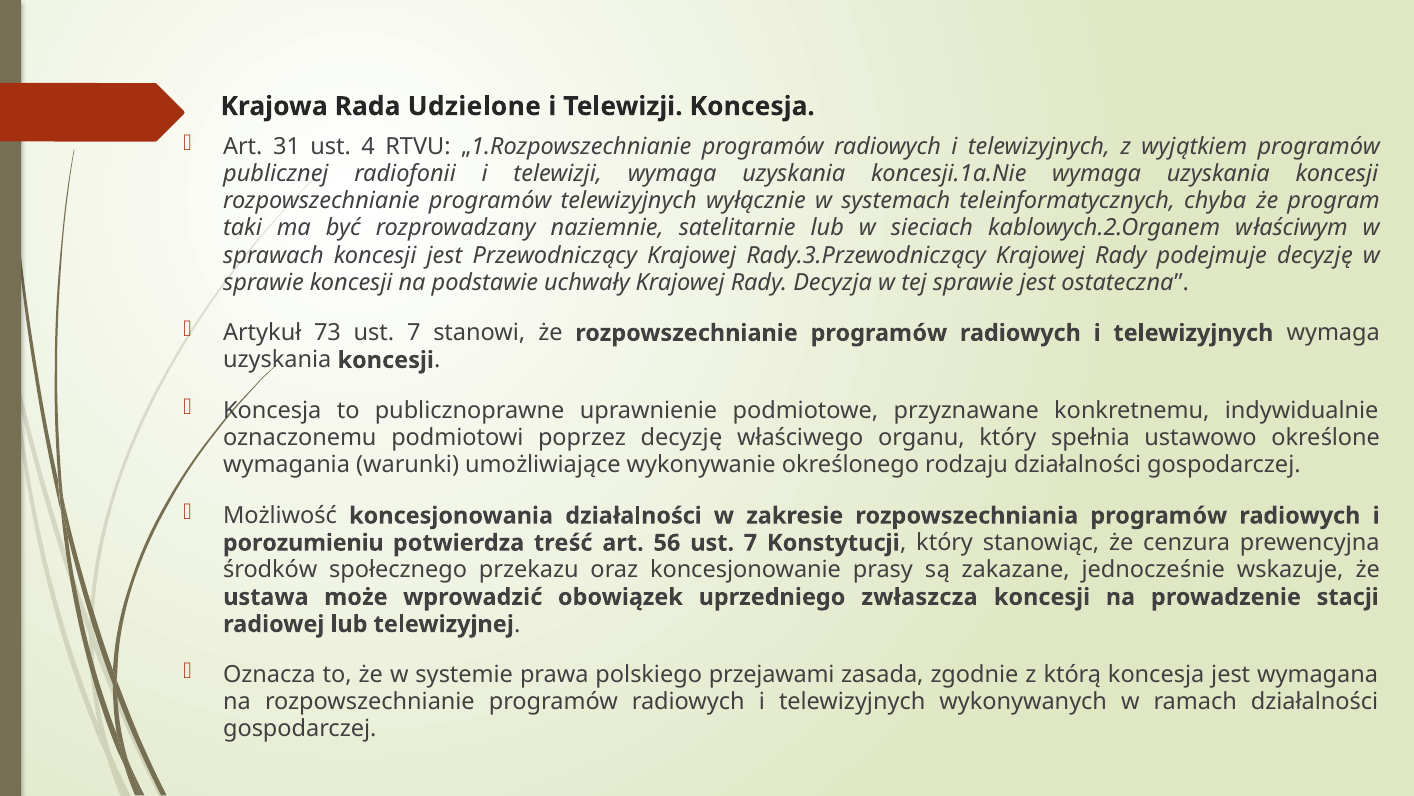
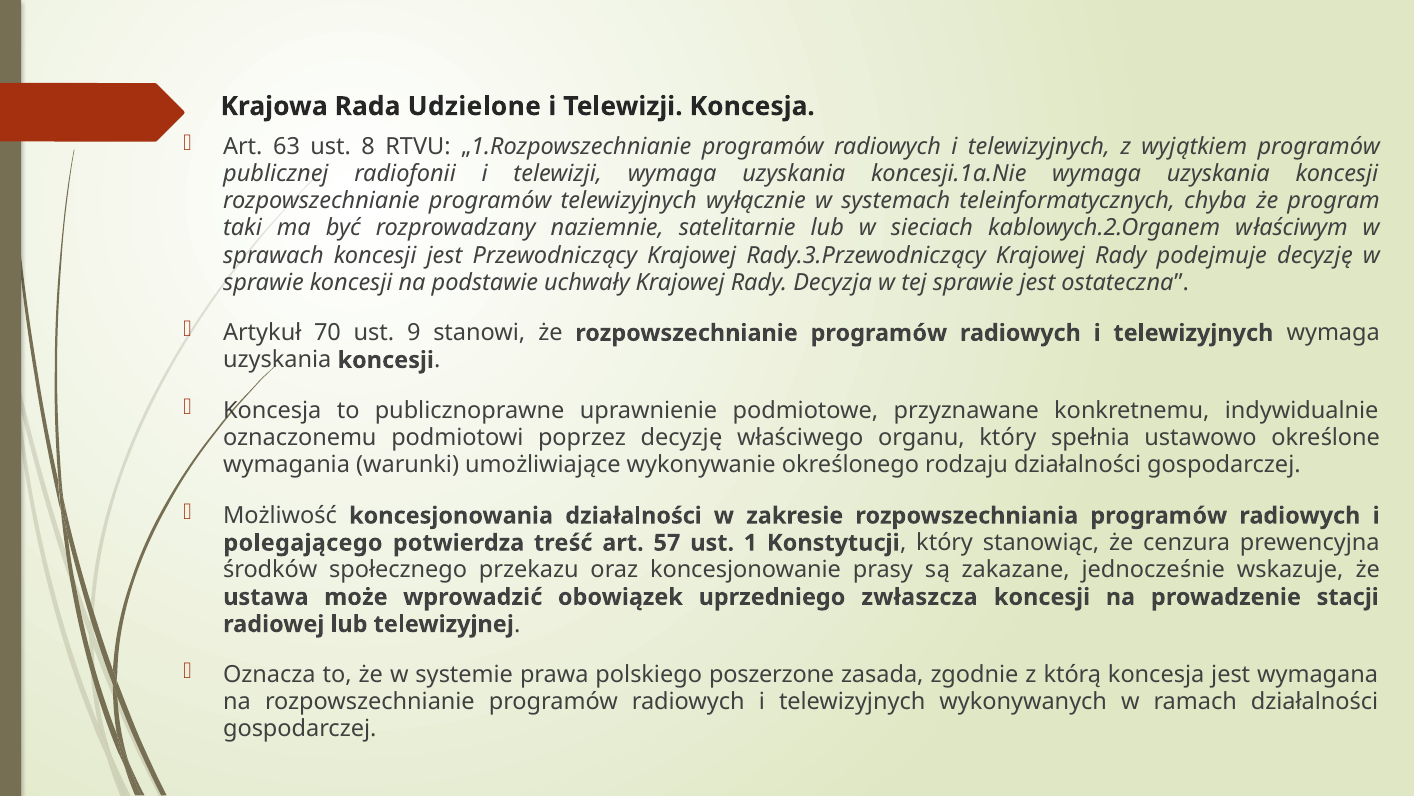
31: 31 -> 63
4: 4 -> 8
73: 73 -> 70
7 at (414, 333): 7 -> 9
porozumieniu: porozumieniu -> polegającego
56: 56 -> 57
7 at (750, 542): 7 -> 1
przejawami: przejawami -> poszerzone
